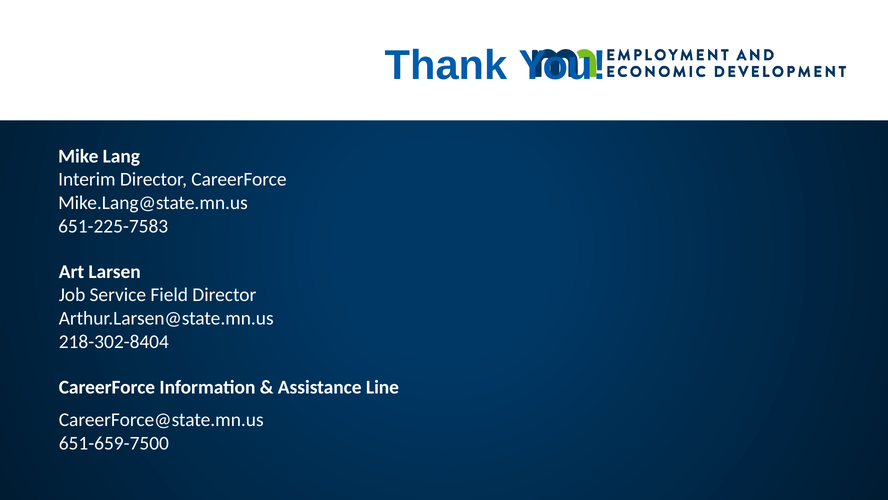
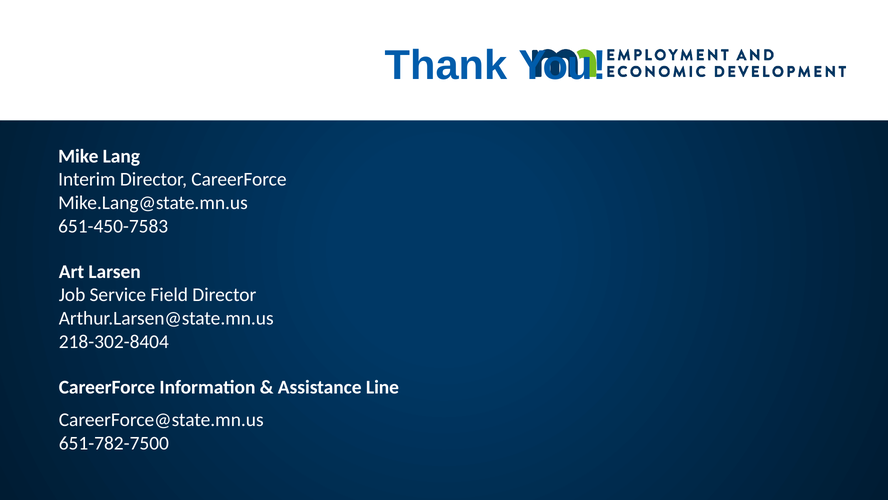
651-225-7583: 651-225-7583 -> 651-450-7583
651-659-7500: 651-659-7500 -> 651-782-7500
